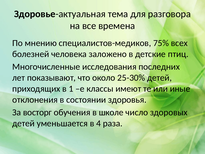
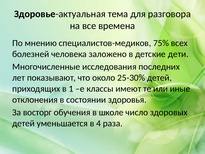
птиц: птиц -> дети
